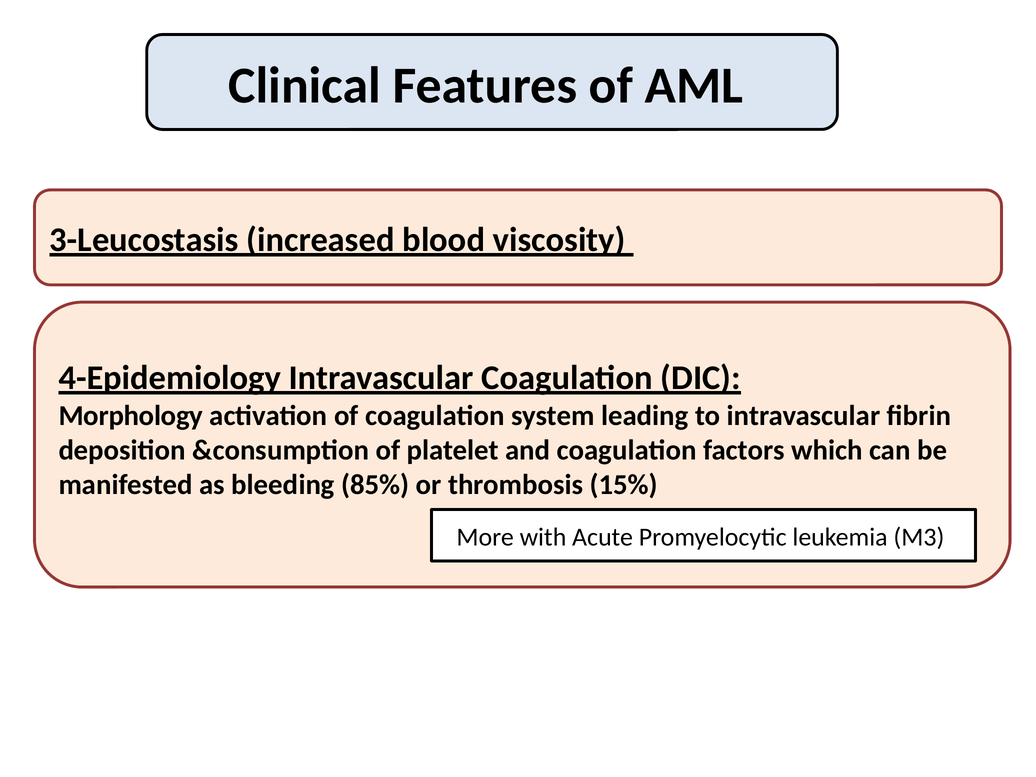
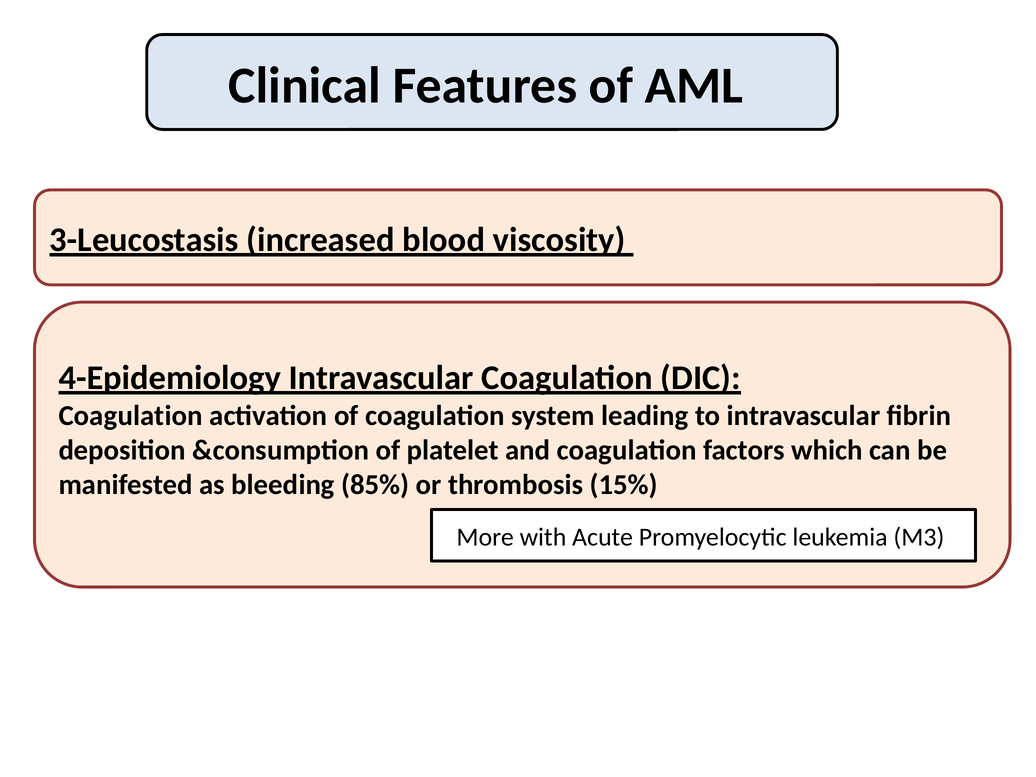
Morphology at (131, 416): Morphology -> Coagulation
